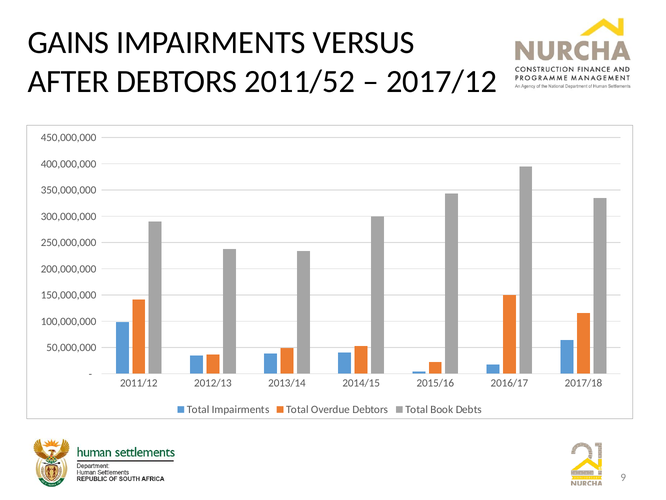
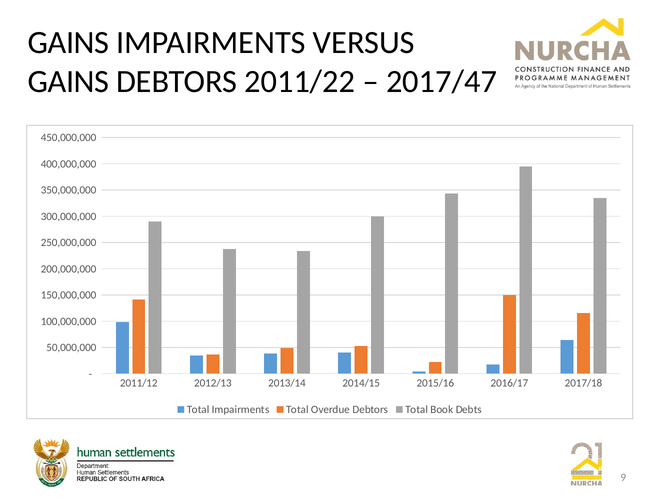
AFTER at (68, 81): AFTER -> GAINS
2011/52: 2011/52 -> 2011/22
2017/12: 2017/12 -> 2017/47
